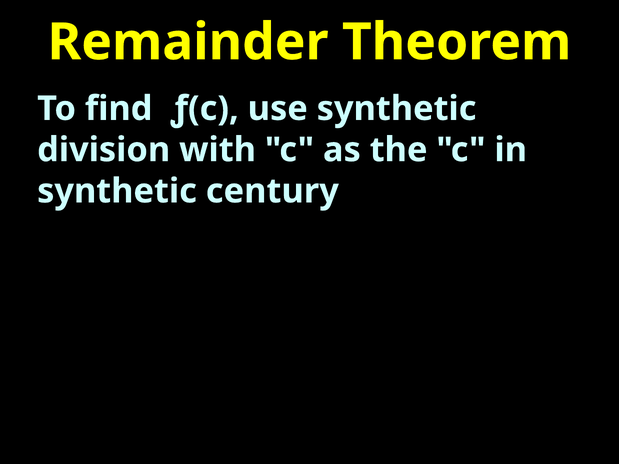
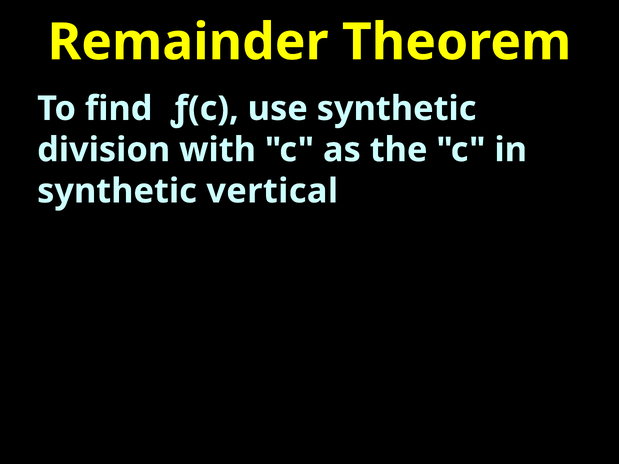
century: century -> vertical
